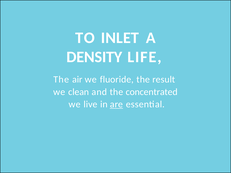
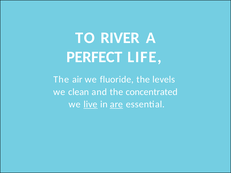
INLET: INLET -> RIVER
DENSITY: DENSITY -> PERFECT
result: result -> levels
live underline: none -> present
